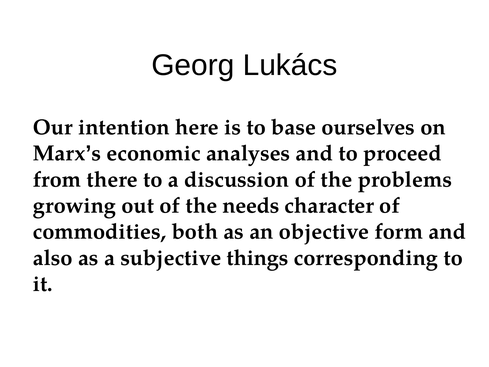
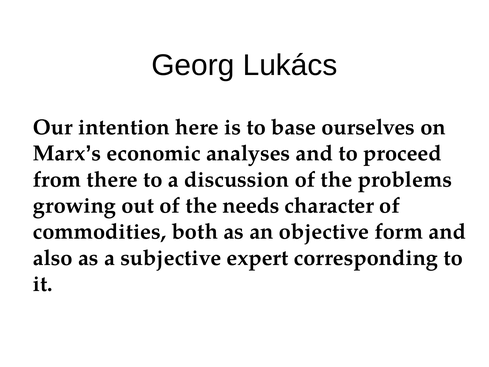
things: things -> expert
